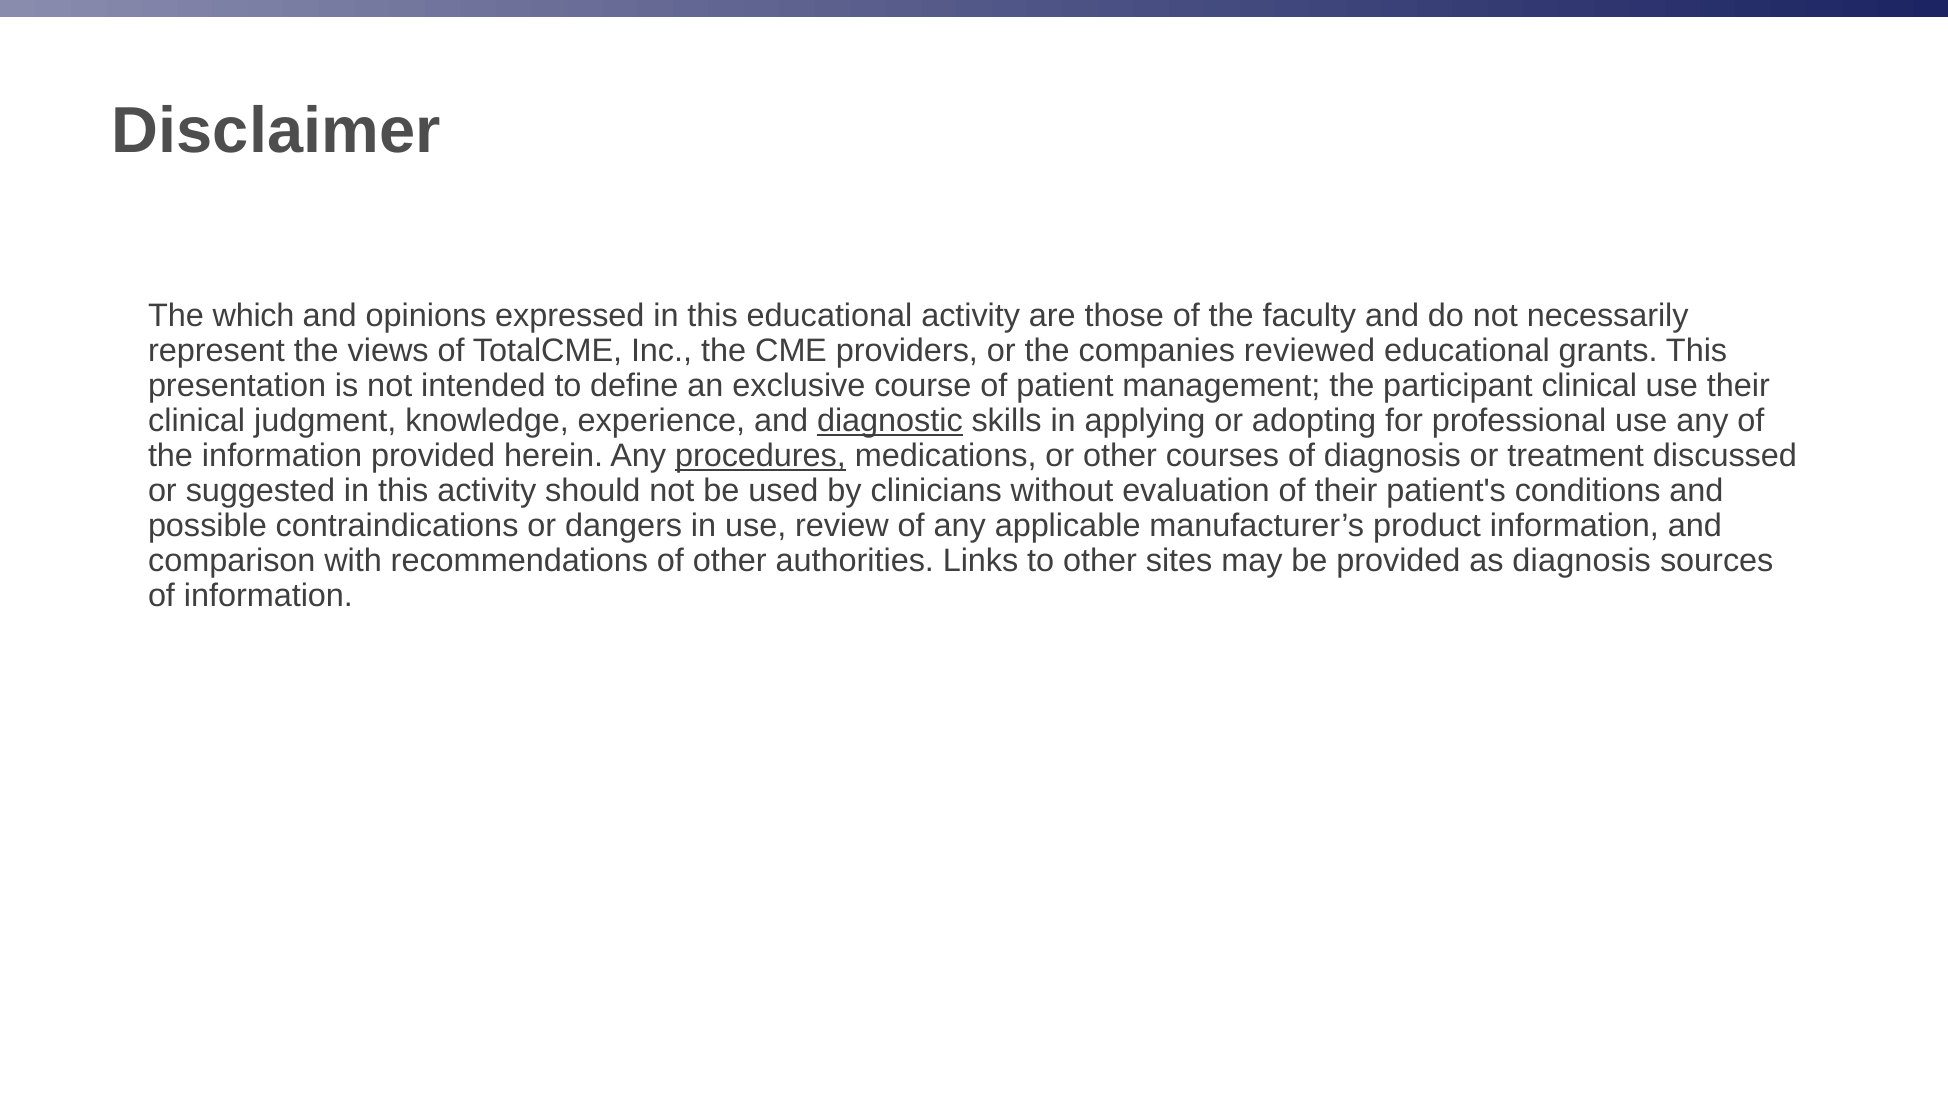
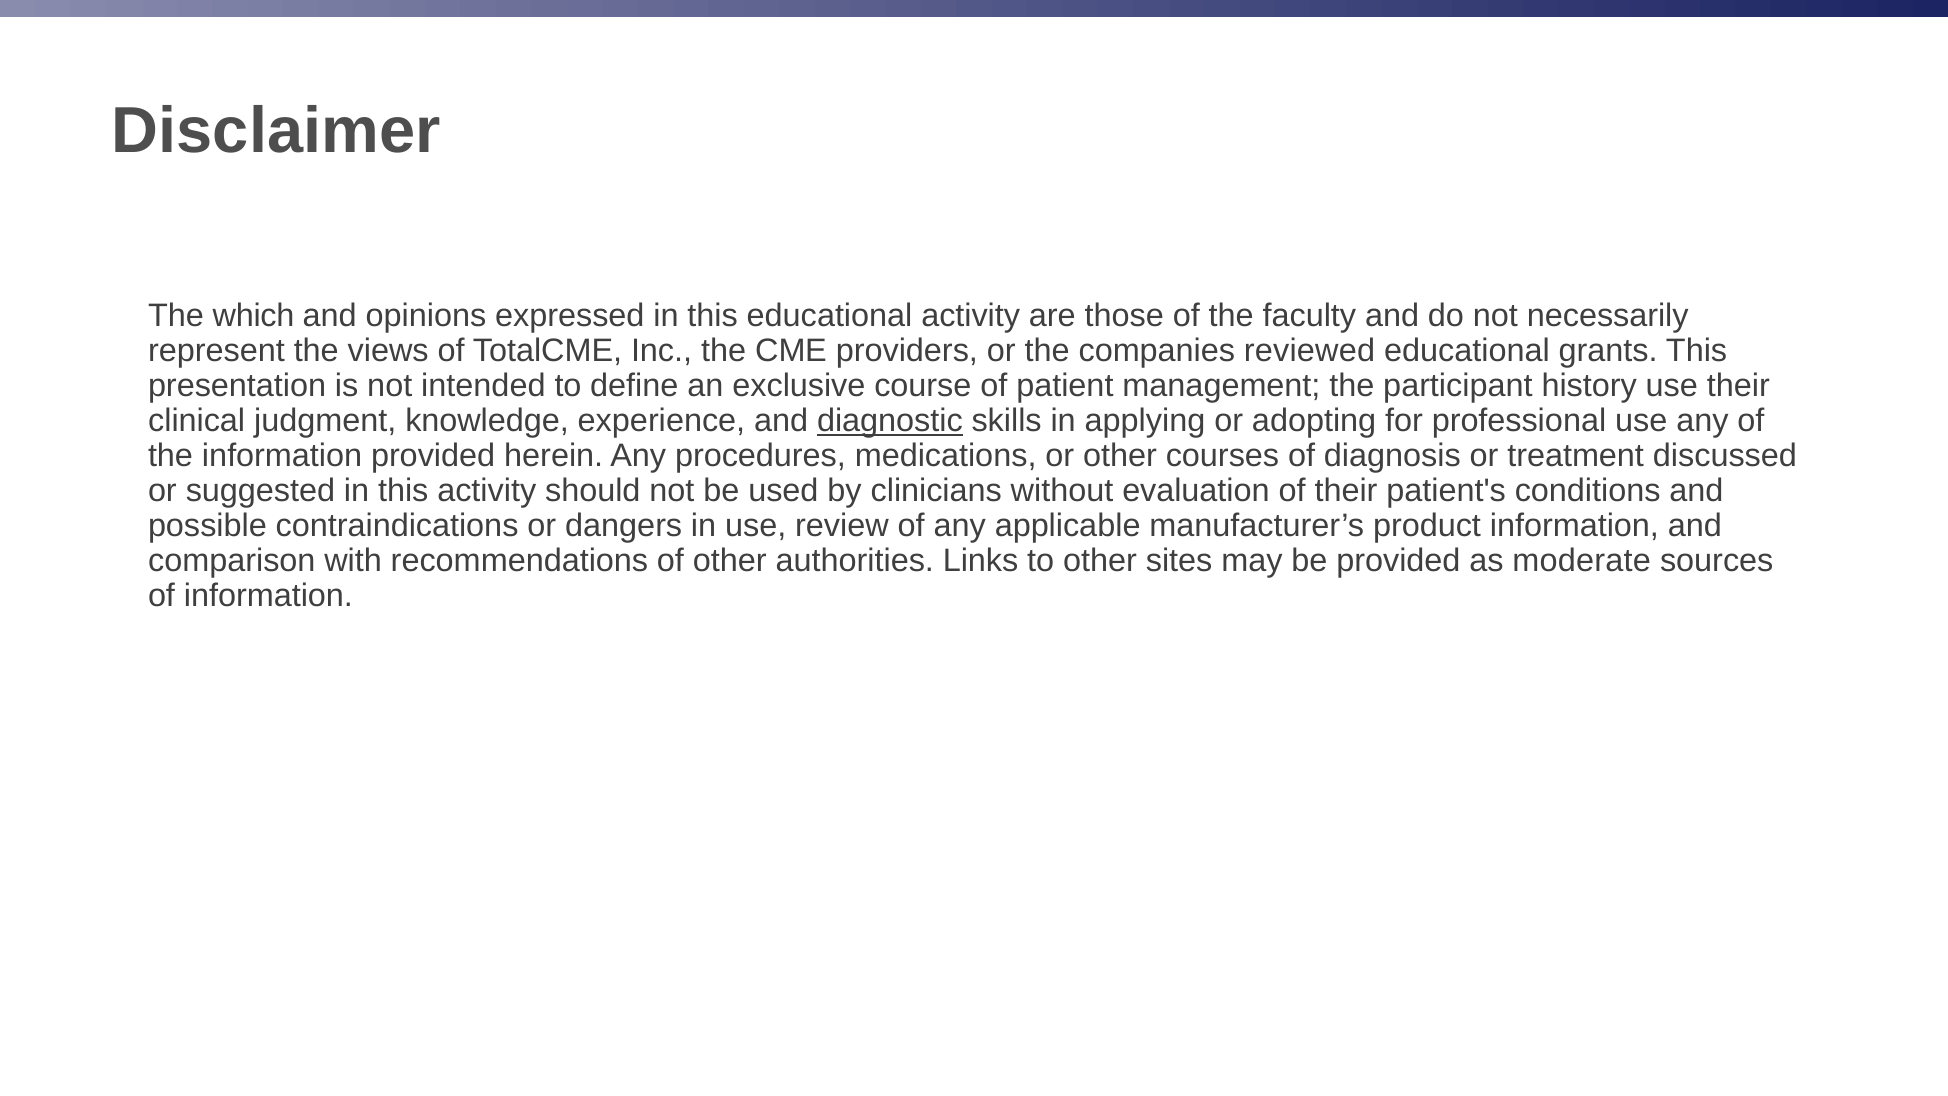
participant clinical: clinical -> history
procedures underline: present -> none
as diagnosis: diagnosis -> moderate
